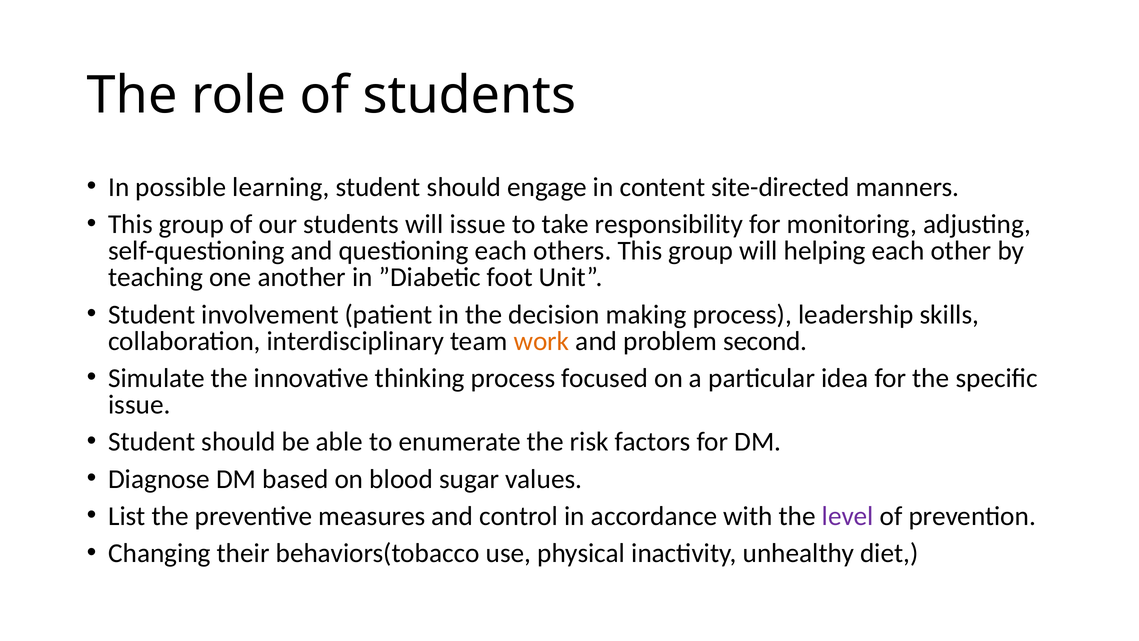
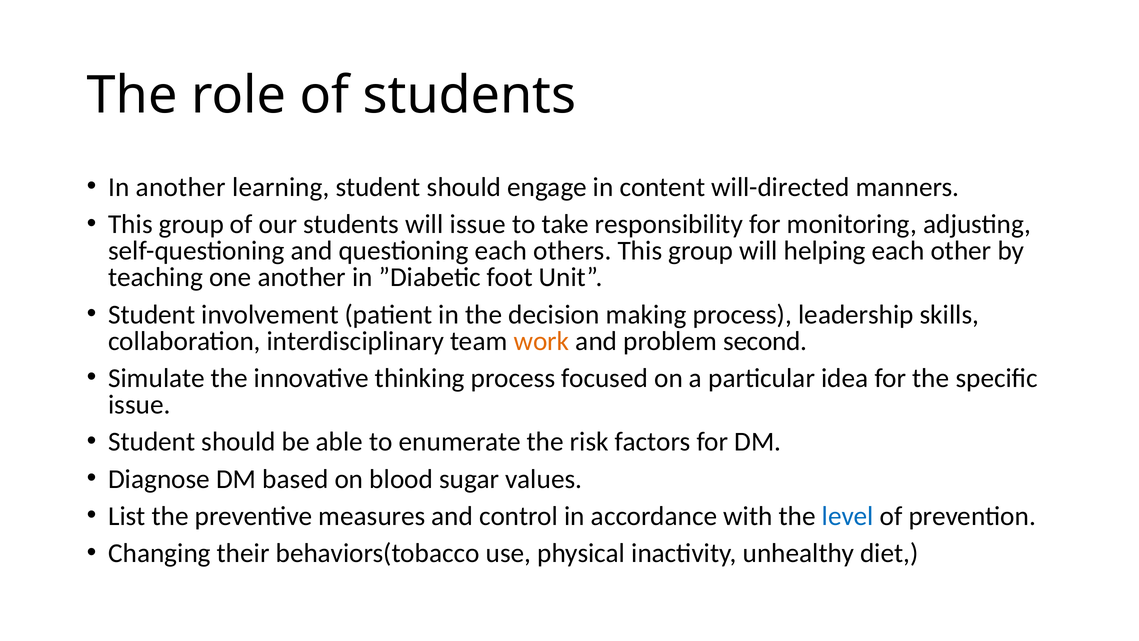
In possible: possible -> another
site-directed: site-directed -> will-directed
level colour: purple -> blue
